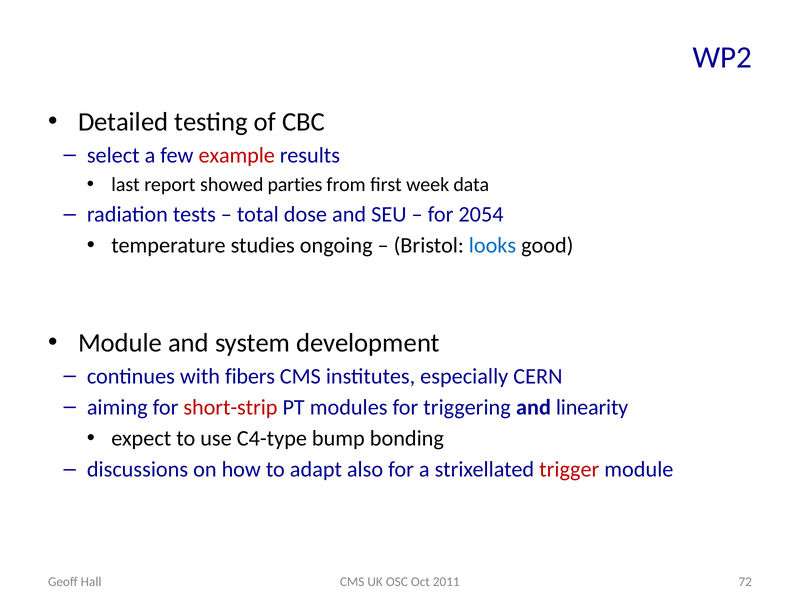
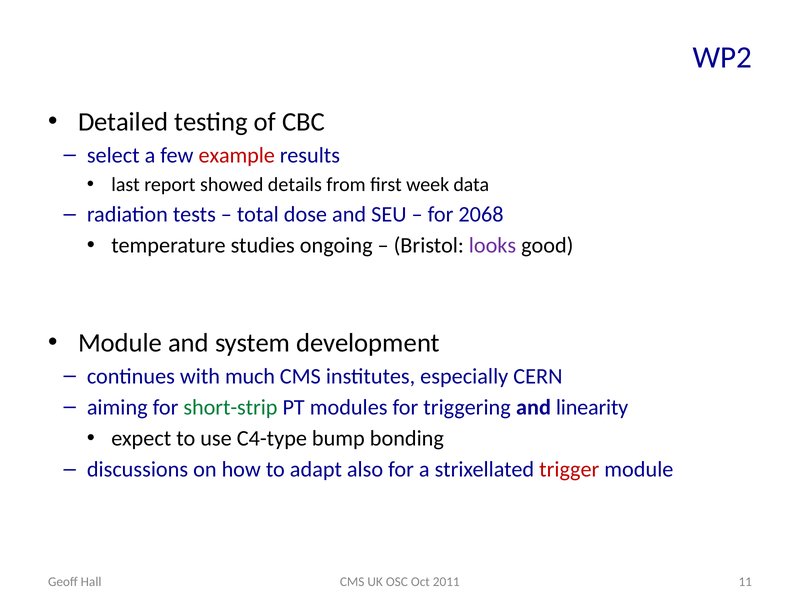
parties: parties -> details
2054: 2054 -> 2068
looks colour: blue -> purple
fibers: fibers -> much
short-strip colour: red -> green
72: 72 -> 11
